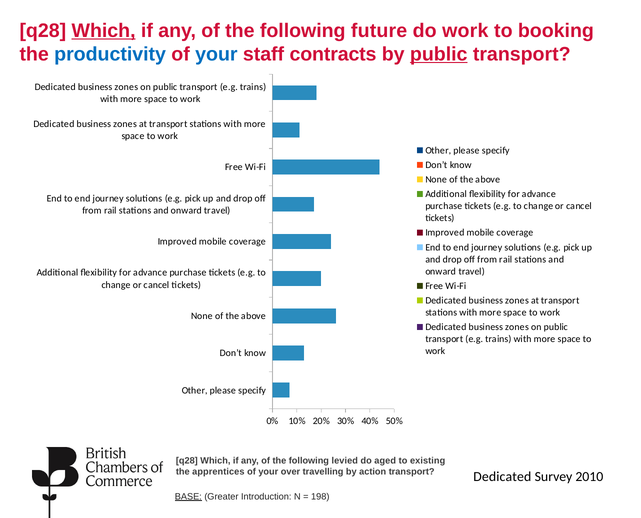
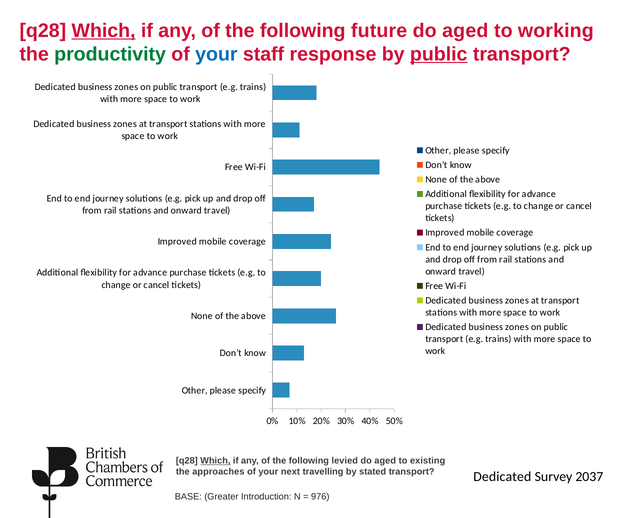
work at (465, 31): work -> aged
booking: booking -> working
productivity colour: blue -> green
contracts: contracts -> response
Which at (215, 460) underline: none -> present
apprentices: apprentices -> approaches
over: over -> next
action: action -> stated
2010: 2010 -> 2037
BASE underline: present -> none
198: 198 -> 976
